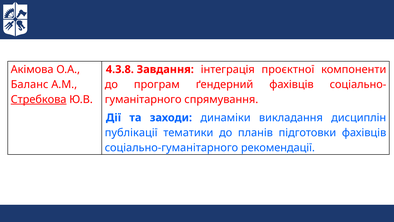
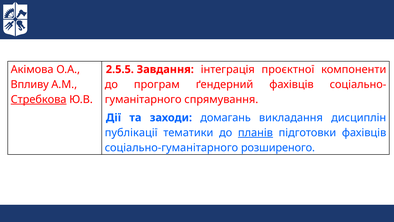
4.3.8: 4.3.8 -> 2.5.5
Баланс: Баланс -> Впливу
динаміки: динаміки -> домагань
планів underline: none -> present
рекомендації: рекомендації -> розширеного
